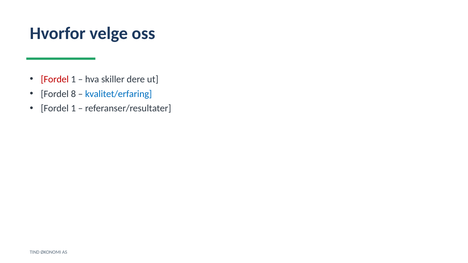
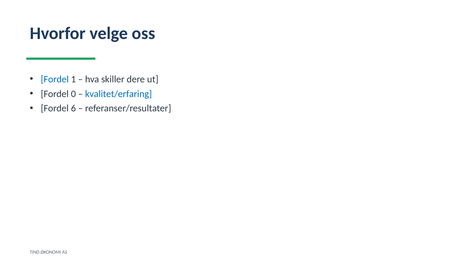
Fordel at (55, 79) colour: red -> blue
8: 8 -> 0
1 at (73, 109): 1 -> 6
